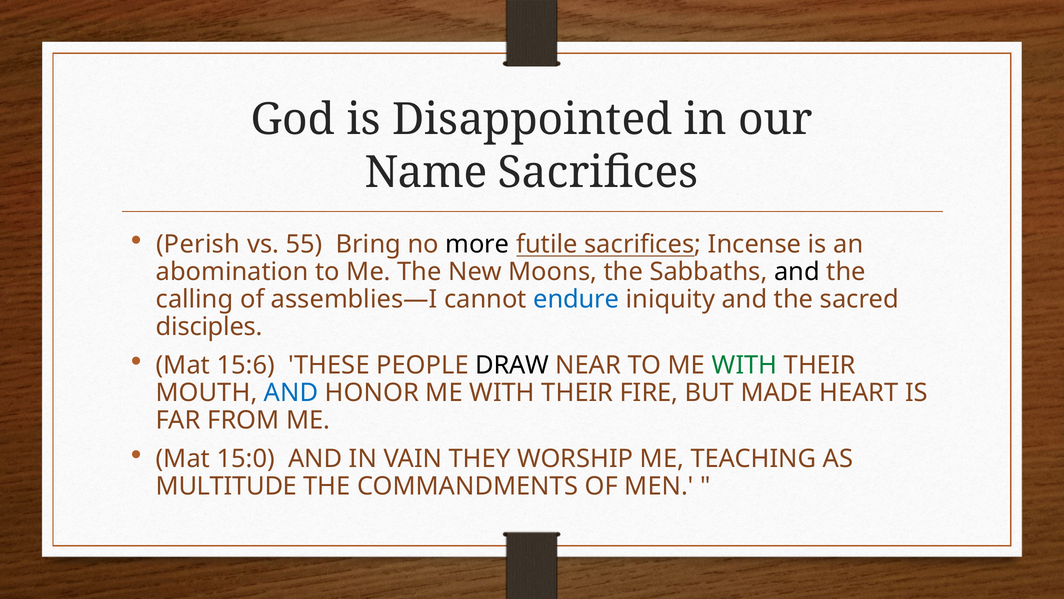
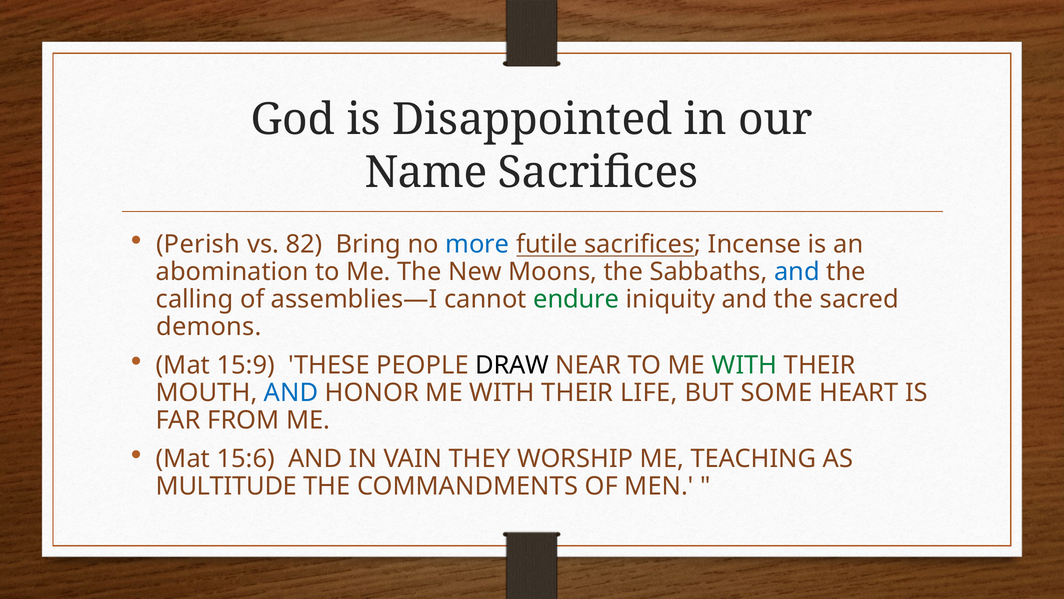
55: 55 -> 82
more colour: black -> blue
and at (797, 272) colour: black -> blue
endure colour: blue -> green
disciples: disciples -> demons
15:6: 15:6 -> 15:9
FIRE: FIRE -> LIFE
MADE: MADE -> SOME
15:0: 15:0 -> 15:6
